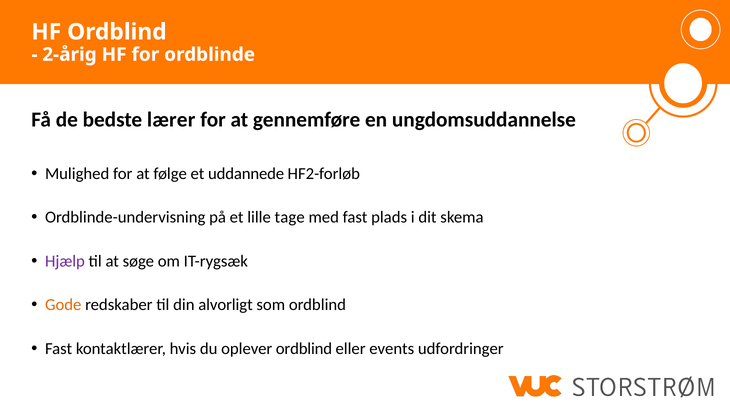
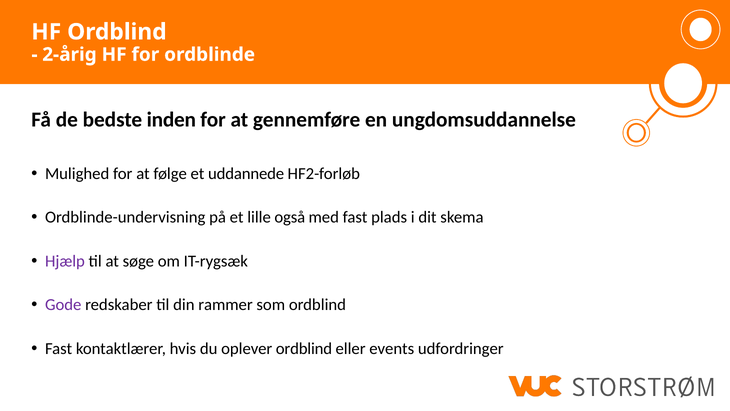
lærer: lærer -> inden
tage: tage -> også
Gode colour: orange -> purple
alvorligt: alvorligt -> rammer
